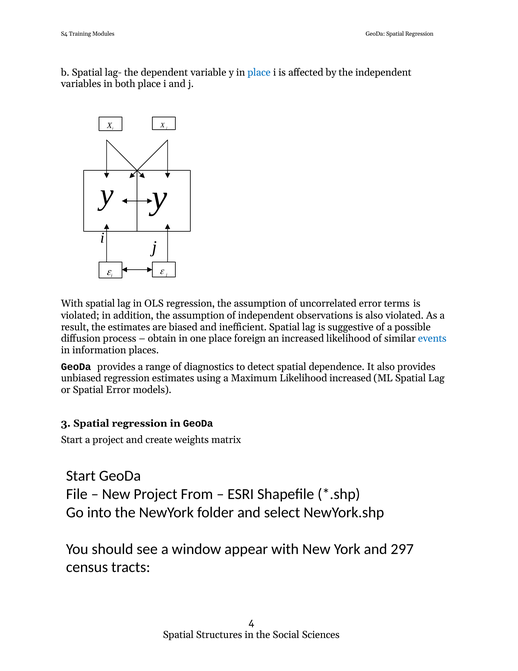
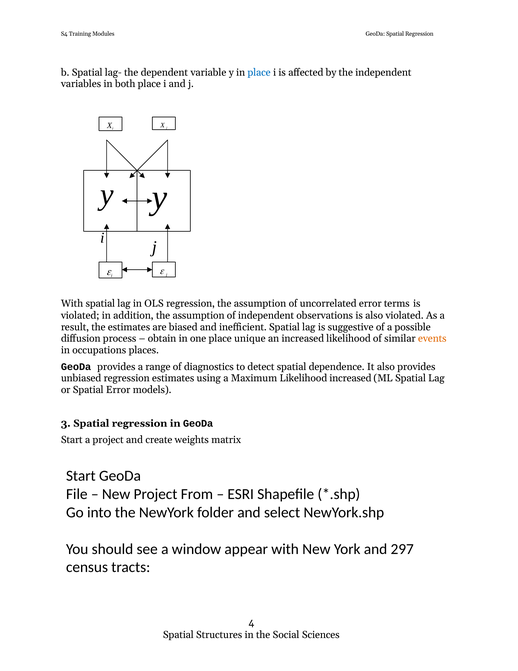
place foreign: foreign -> unique
events colour: blue -> orange
information: information -> occupations
